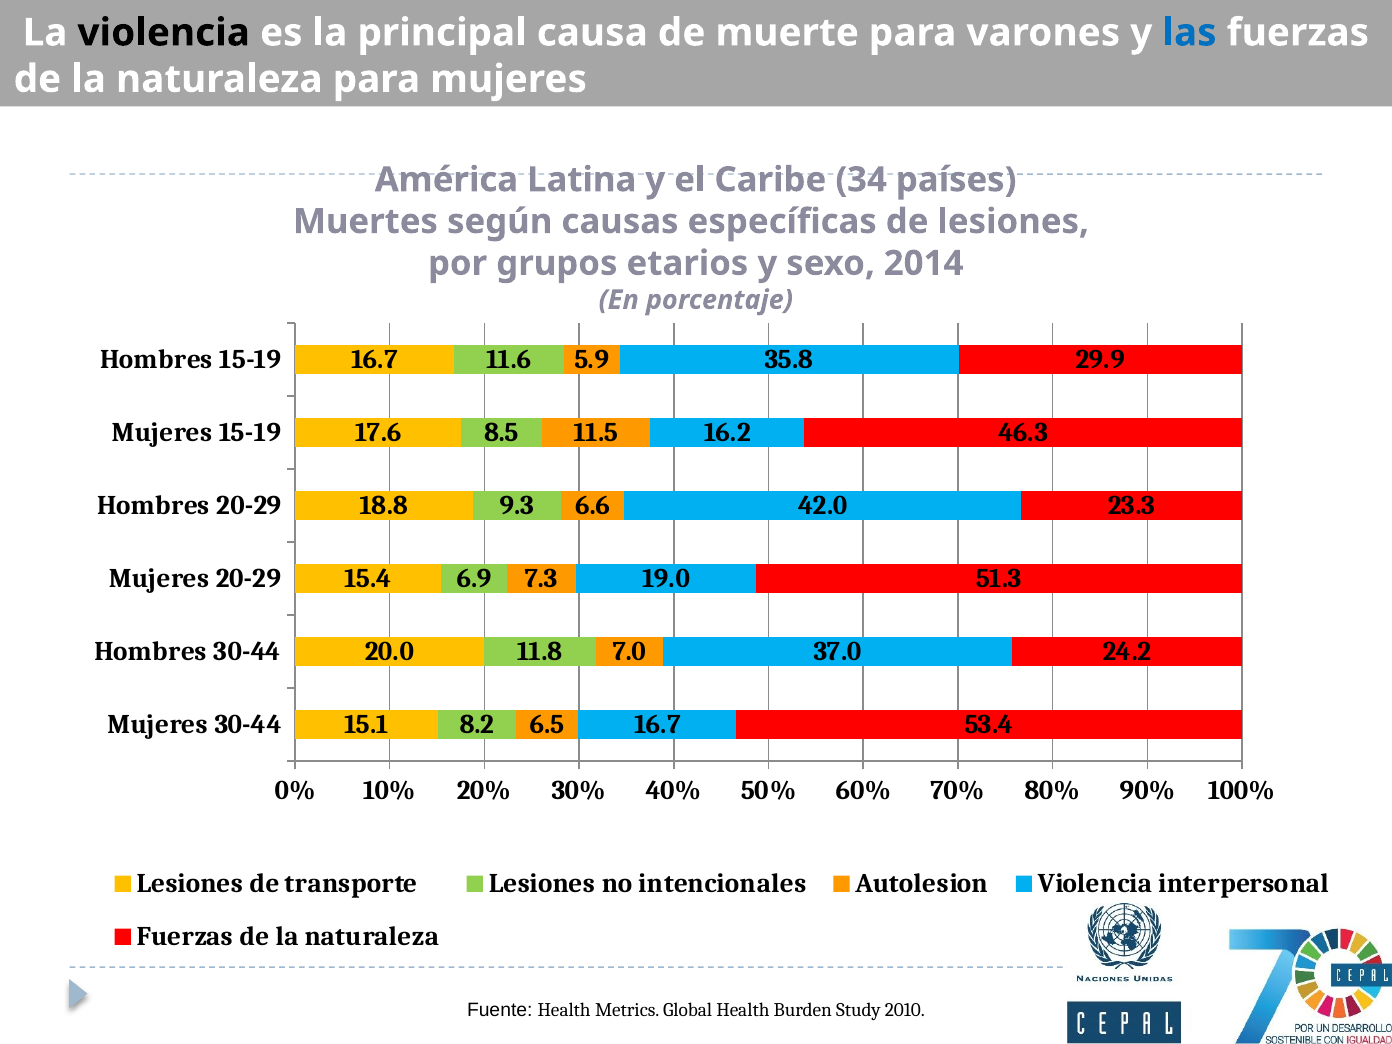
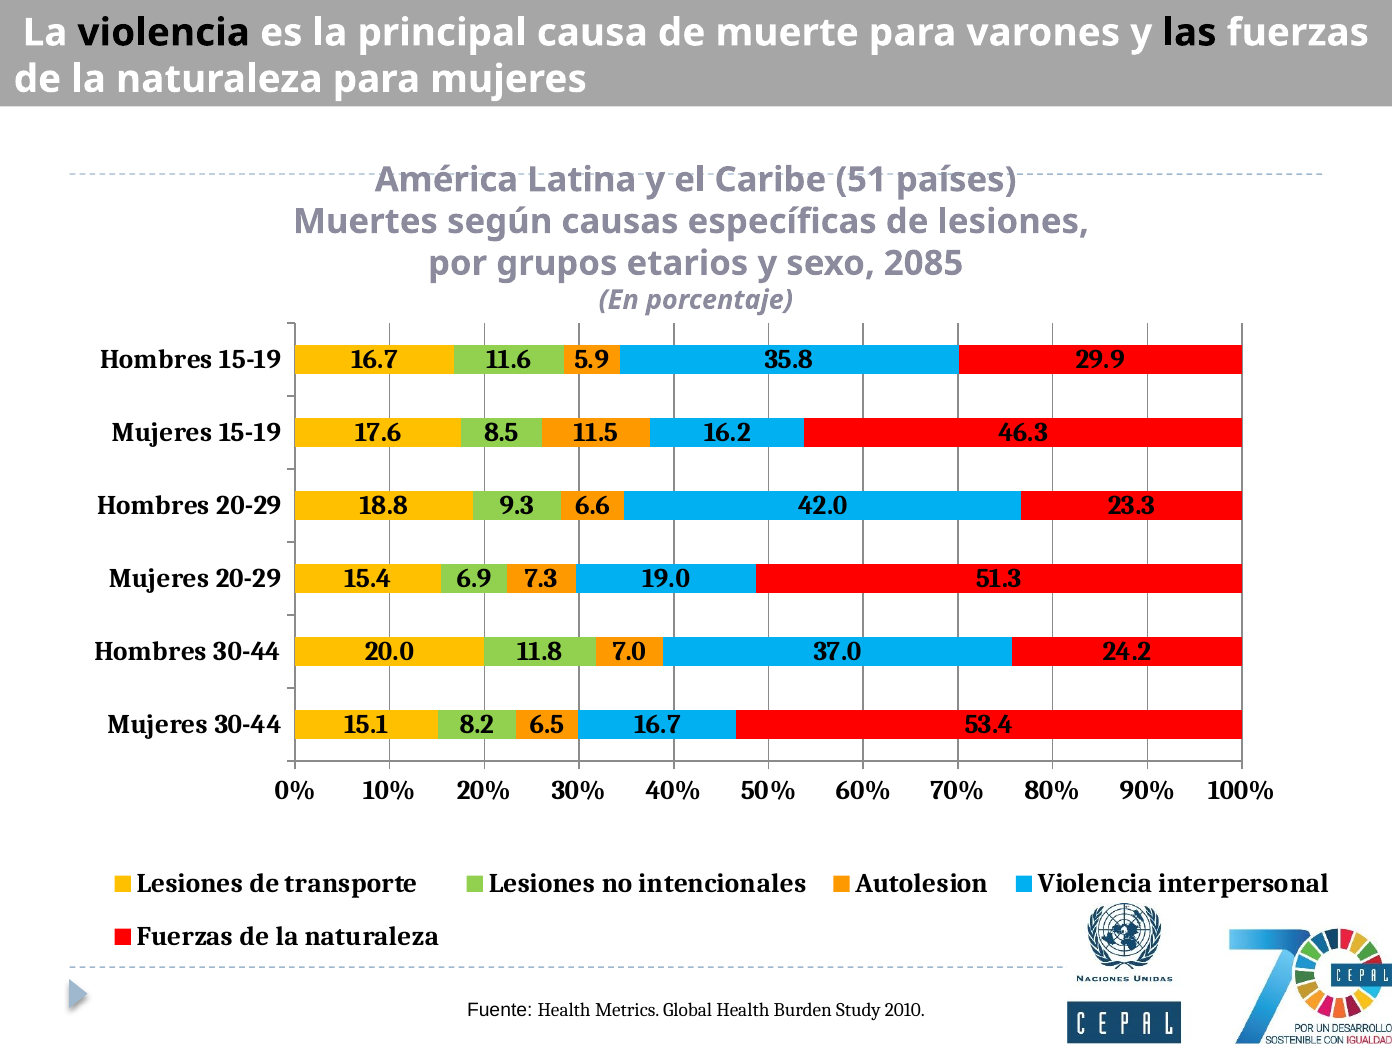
las colour: blue -> black
34: 34 -> 51
2014: 2014 -> 2085
